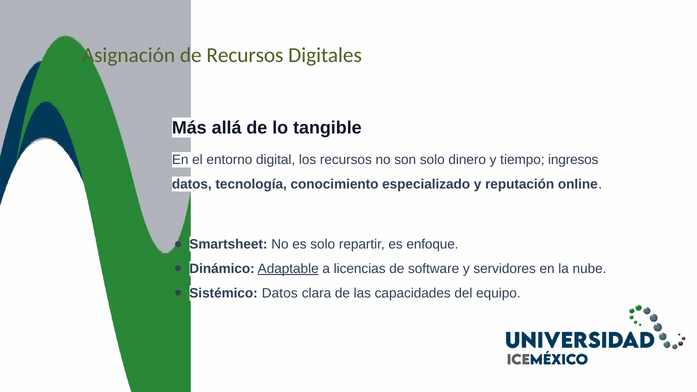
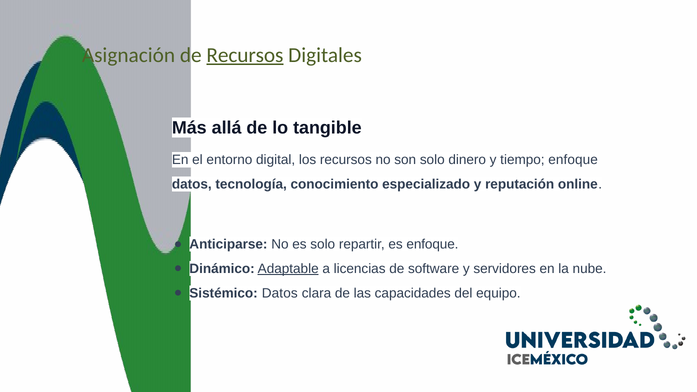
Recursos at (245, 55) underline: none -> present
tiempo ingresos: ingresos -> enfoque
Smartsheet: Smartsheet -> Anticiparse
